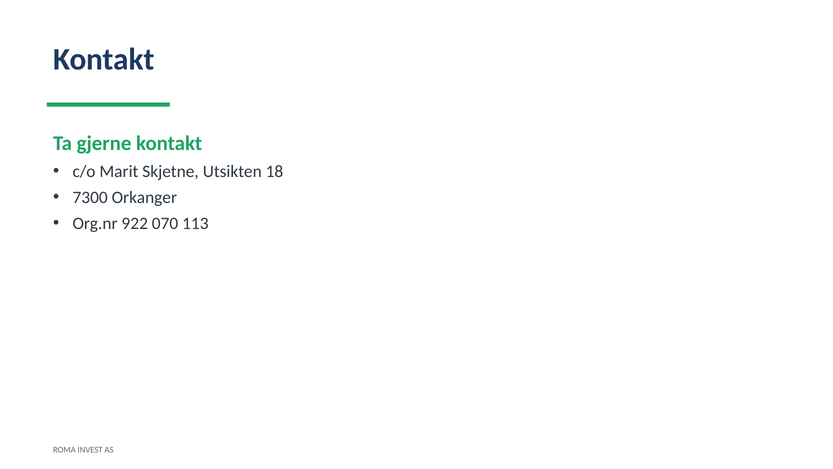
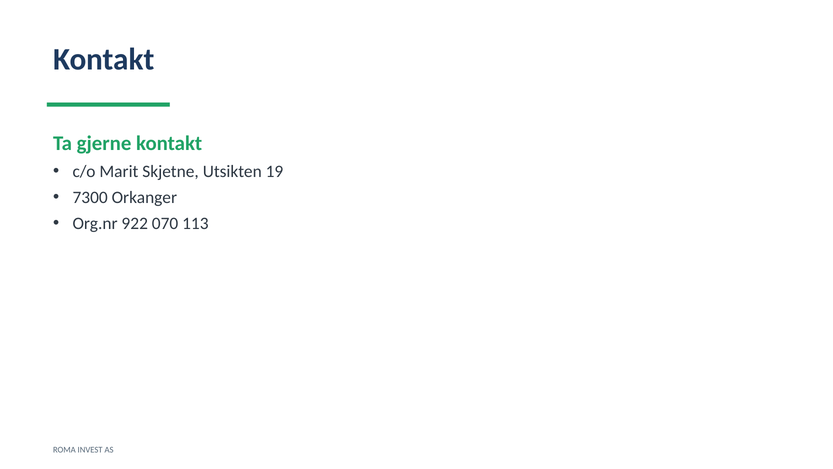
18: 18 -> 19
